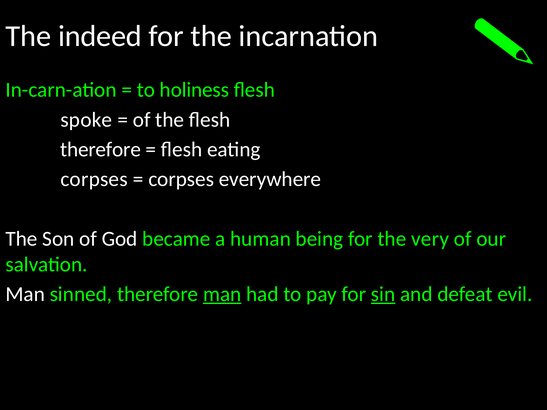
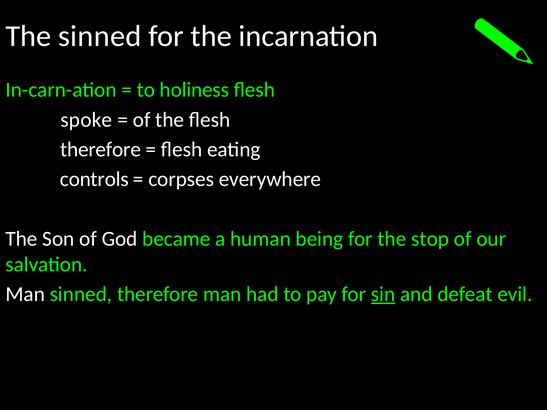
The indeed: indeed -> sinned
corpses at (94, 179): corpses -> controls
very: very -> stop
man at (222, 294) underline: present -> none
